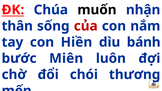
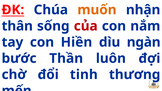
muốn colour: black -> orange
bánh: bánh -> ngàn
Miên: Miên -> Thần
chói: chói -> tinh
